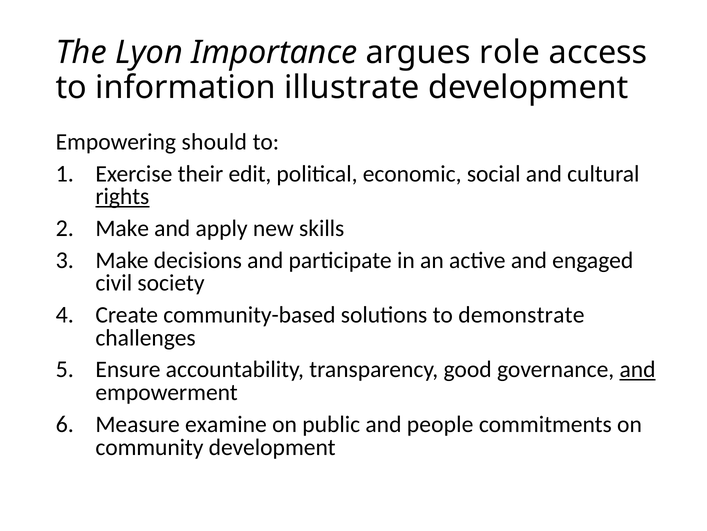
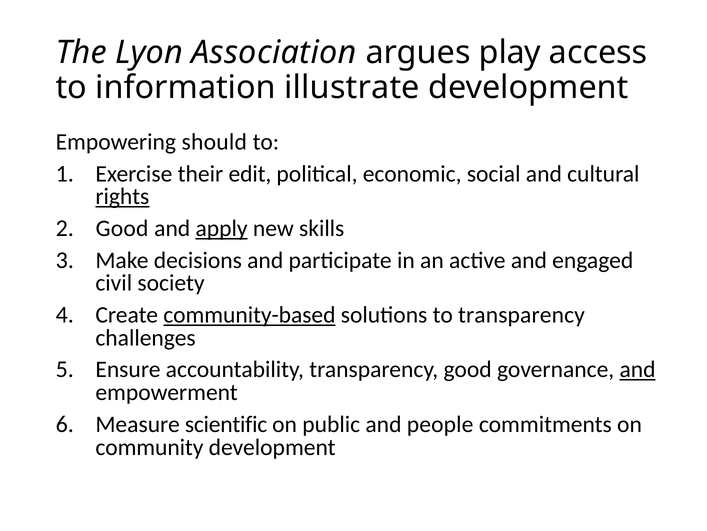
Importance: Importance -> Association
role: role -> play
Make at (122, 228): Make -> Good
apply underline: none -> present
community-based underline: none -> present
to demonstrate: demonstrate -> transparency
examine: examine -> scientific
